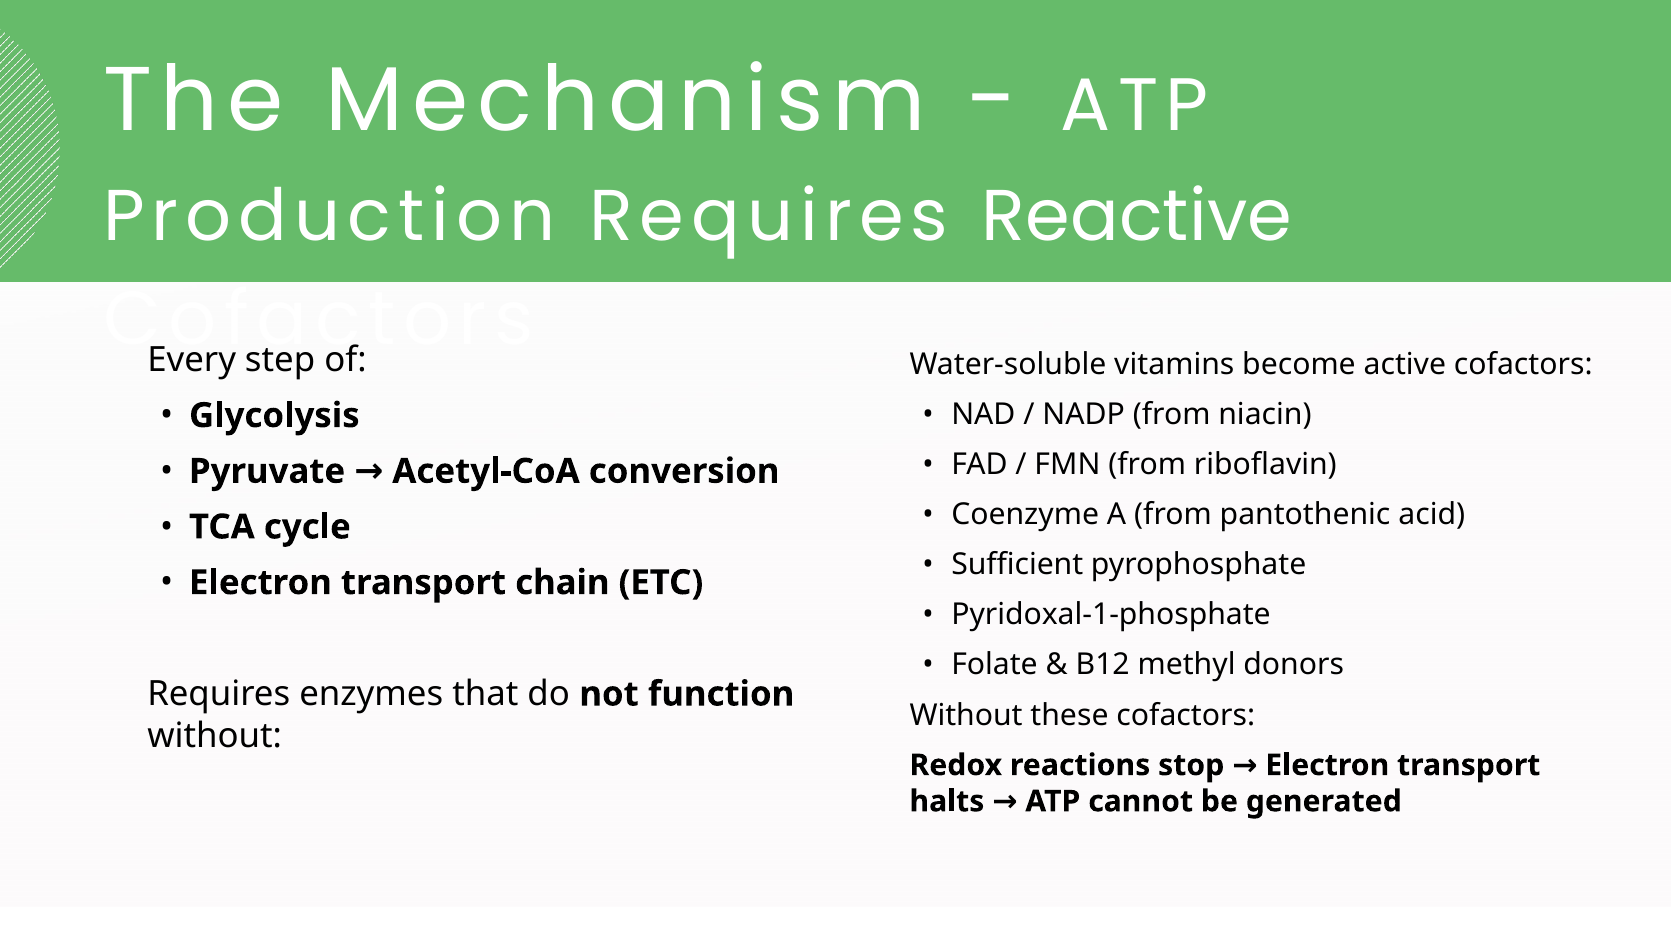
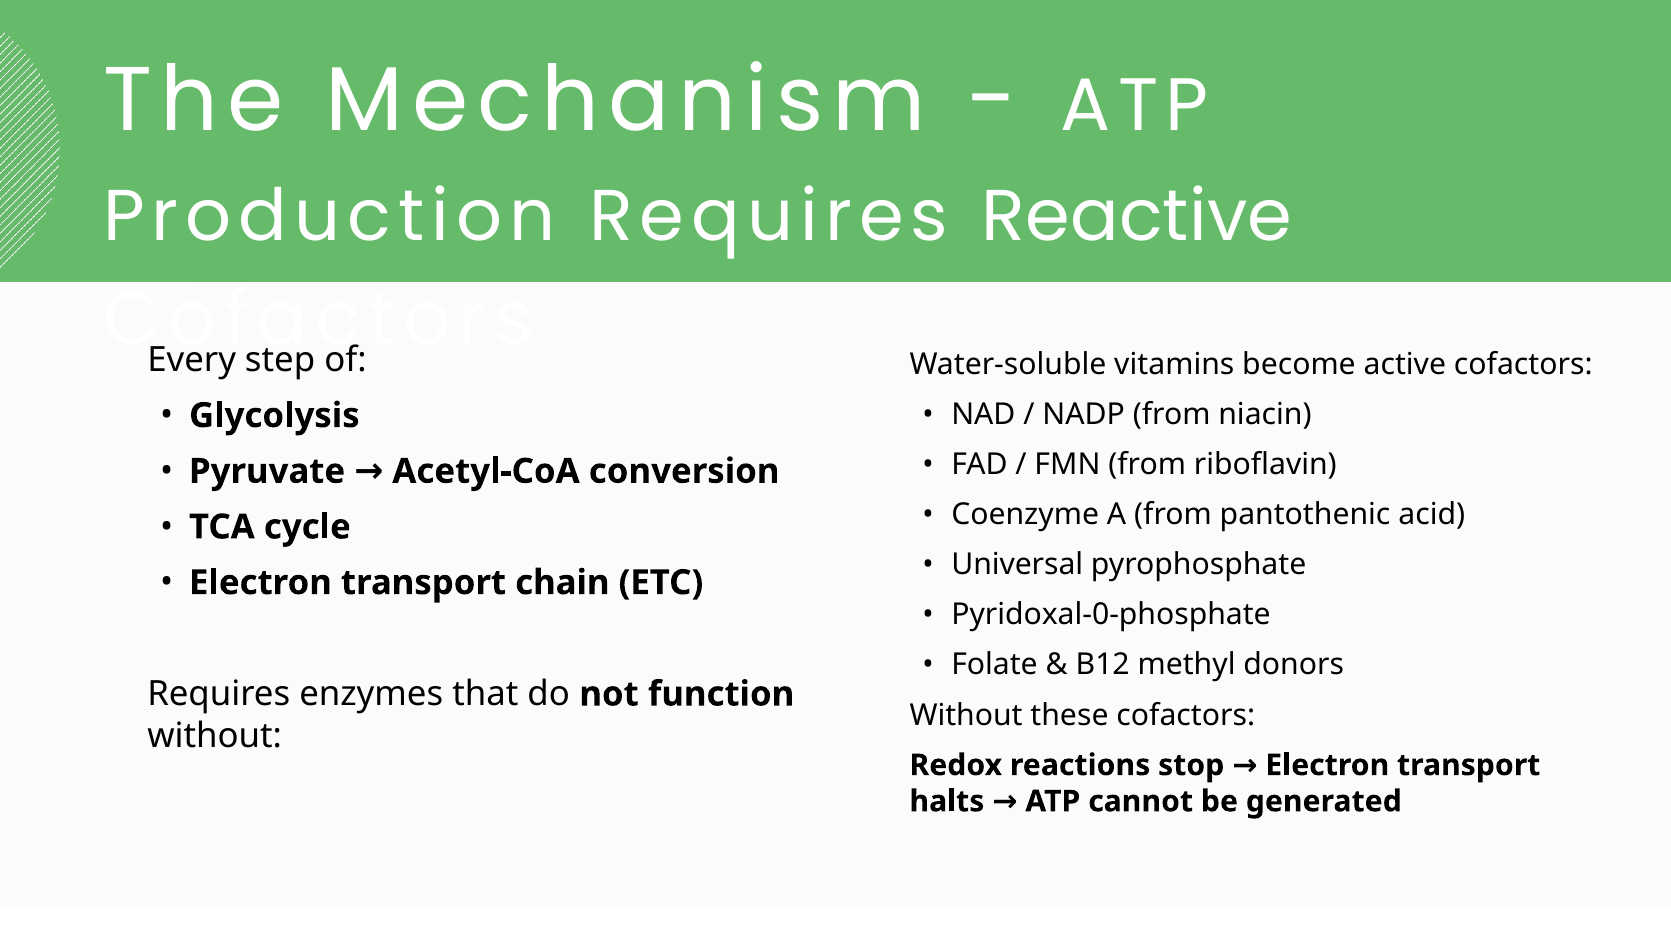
Sufficient: Sufficient -> Universal
Pyridoxal-1-phosphate: Pyridoxal-1-phosphate -> Pyridoxal-0-phosphate
